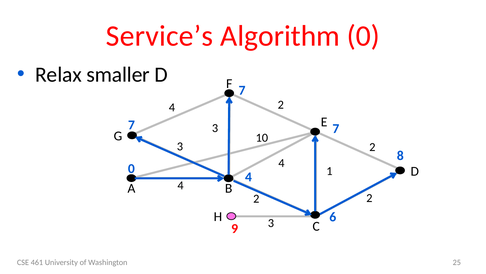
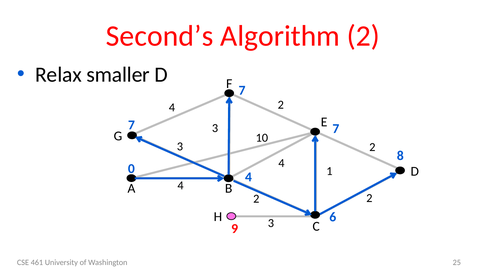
Service’s: Service’s -> Second’s
Algorithm 0: 0 -> 2
